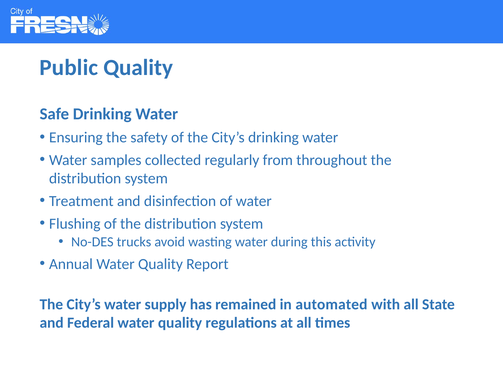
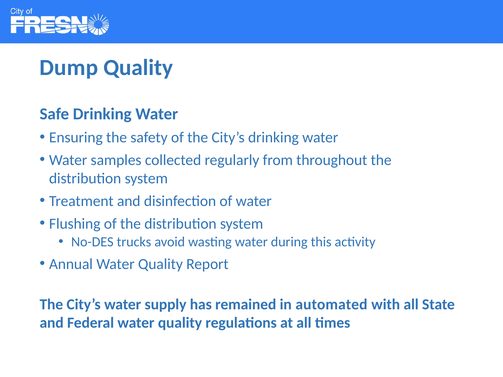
Public: Public -> Dump
